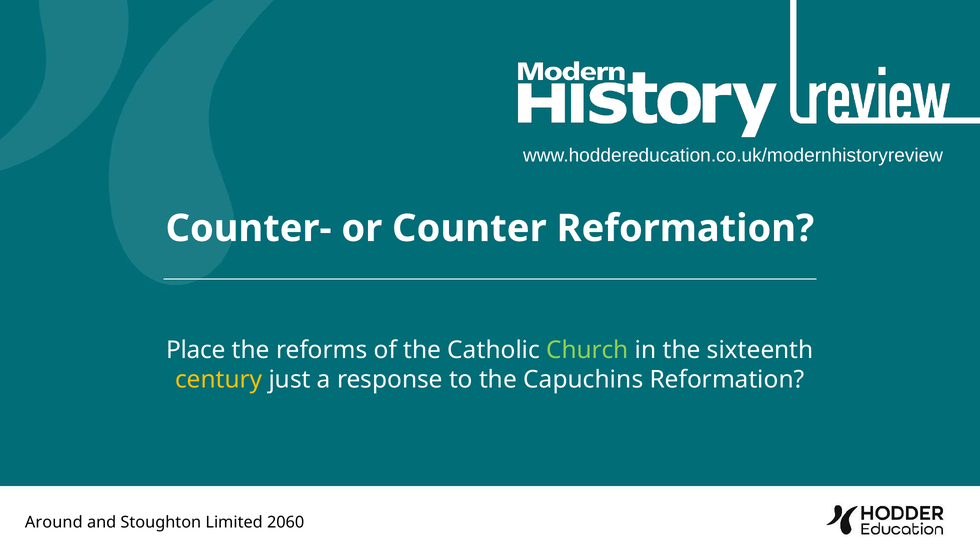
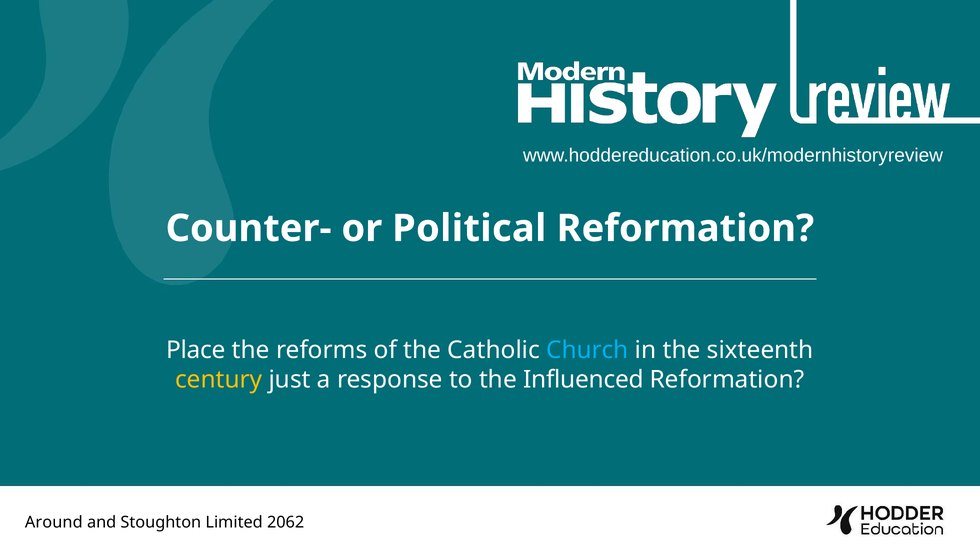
Counter: Counter -> Political
Church colour: light green -> light blue
Capuchins: Capuchins -> Influenced
2060: 2060 -> 2062
